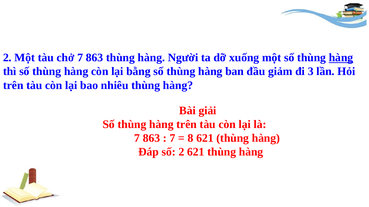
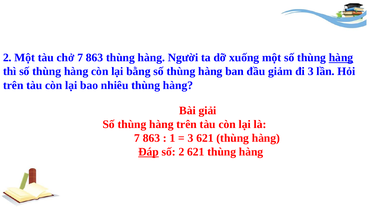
7 at (172, 138): 7 -> 1
8 at (191, 138): 8 -> 3
Đáp underline: none -> present
